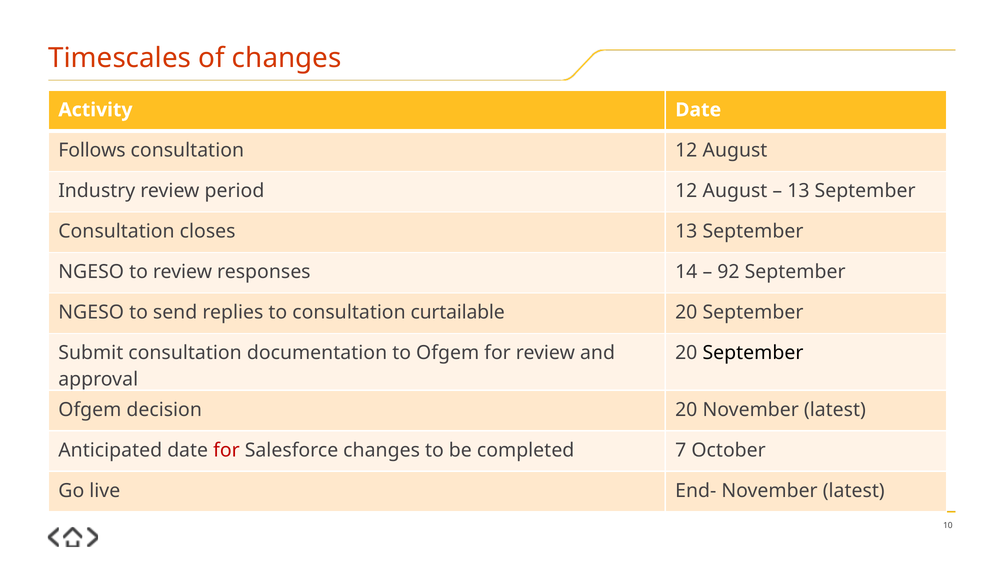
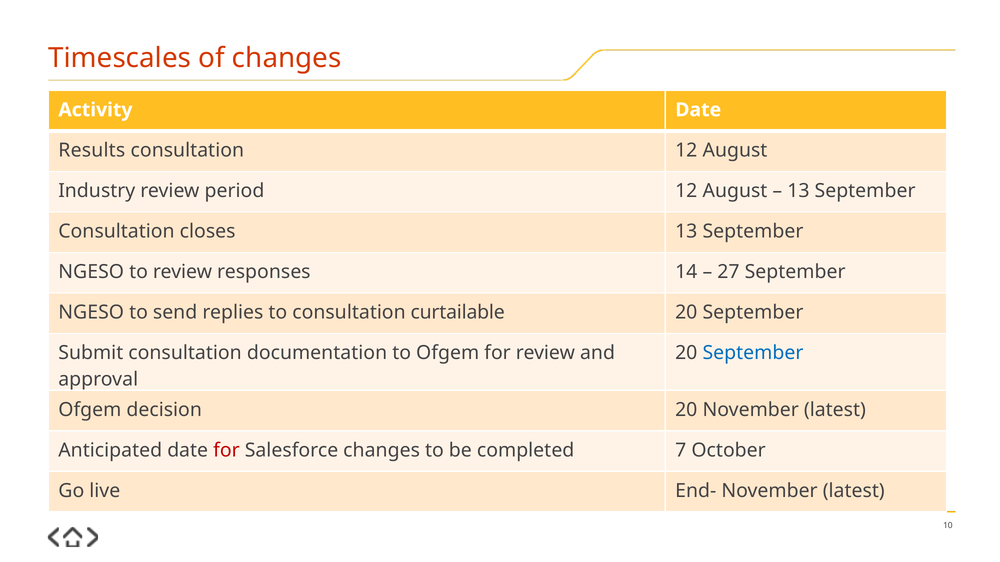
Follows: Follows -> Results
92: 92 -> 27
September at (753, 353) colour: black -> blue
